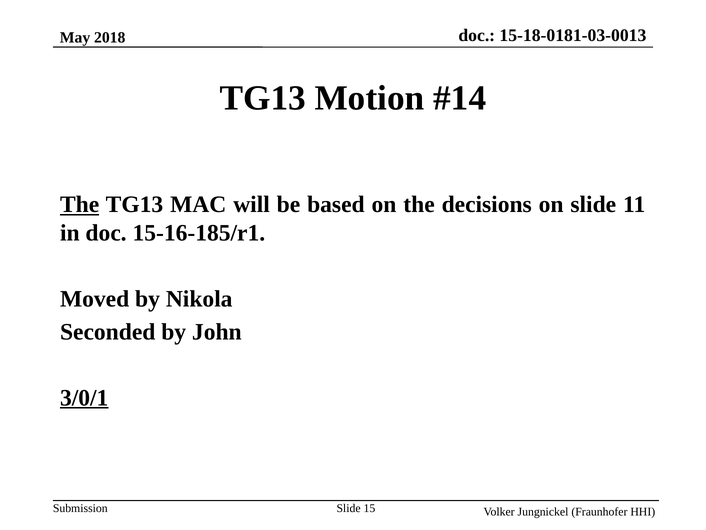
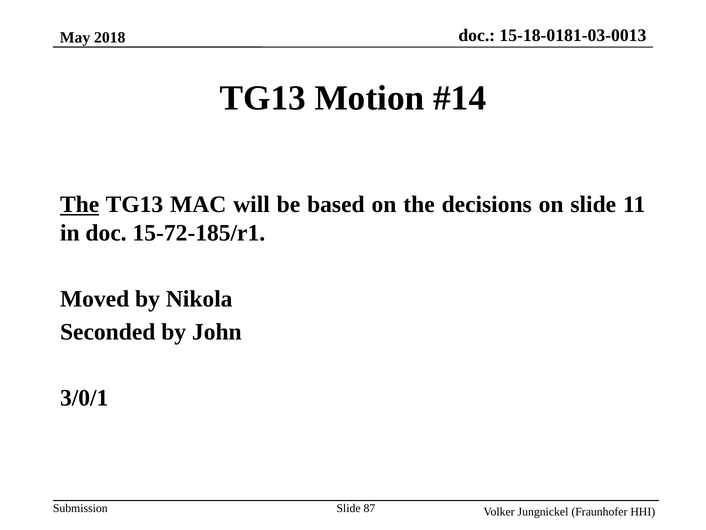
15-16-185/r1: 15-16-185/r1 -> 15-72-185/r1
3/0/1 underline: present -> none
15: 15 -> 87
